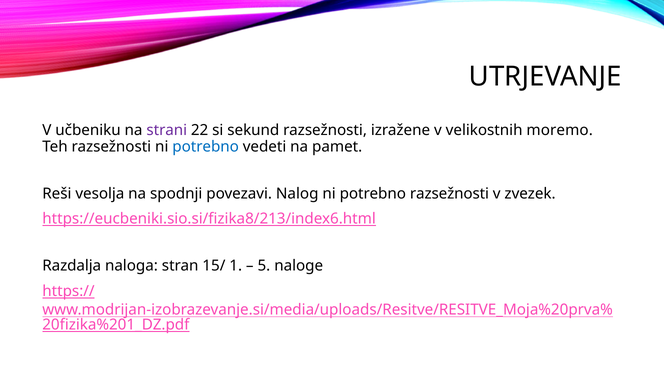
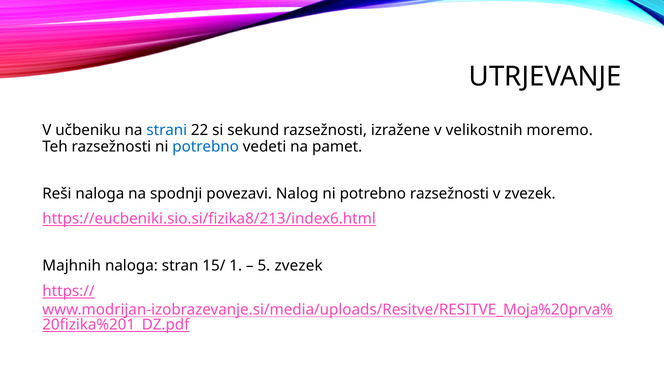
strani colour: purple -> blue
Reši vesolja: vesolja -> naloga
Razdalja: Razdalja -> Majhnih
5 naloge: naloge -> zvezek
